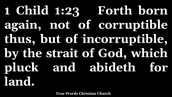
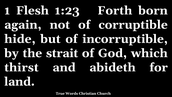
Child: Child -> Flesh
thus: thus -> hide
pluck: pluck -> thirst
